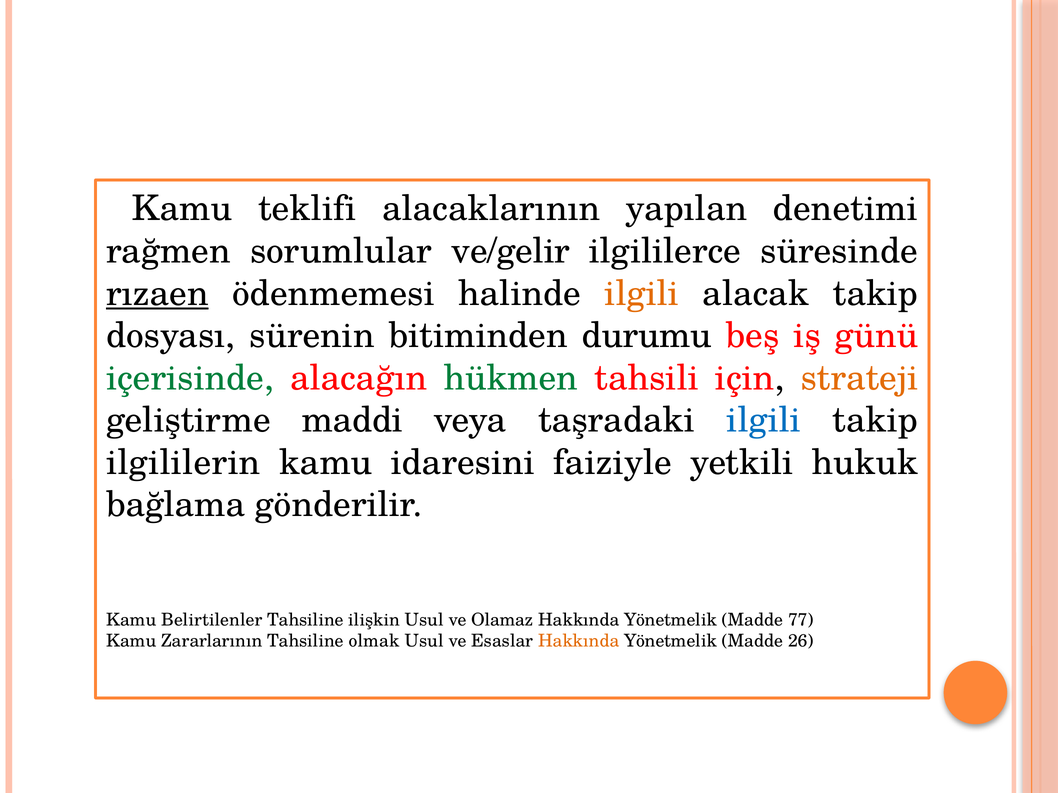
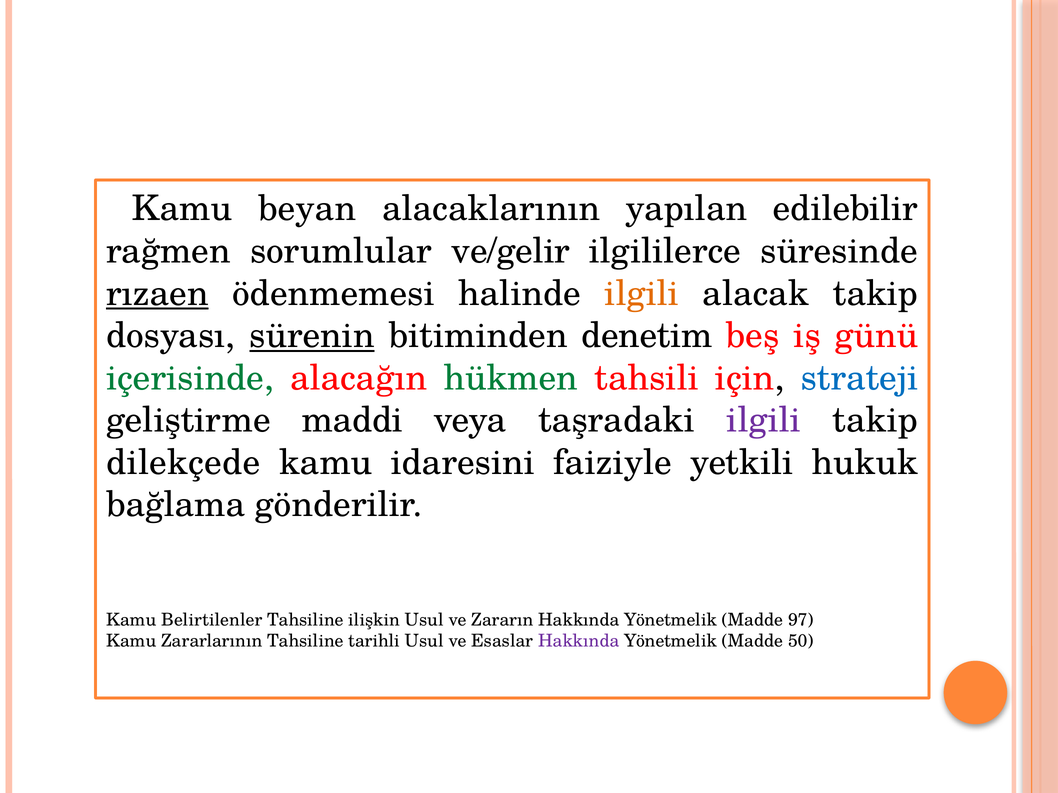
teklifi: teklifi -> beyan
denetimi: denetimi -> edilebilir
sürenin underline: none -> present
durumu: durumu -> denetim
strateji colour: orange -> blue
ilgili at (764, 421) colour: blue -> purple
ilgililerin: ilgililerin -> dilekçede
Olamaz: Olamaz -> Zararın
77: 77 -> 97
olmak: olmak -> tarihli
Hakkında at (579, 641) colour: orange -> purple
26: 26 -> 50
